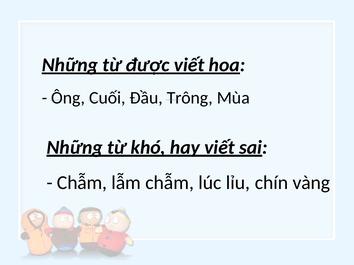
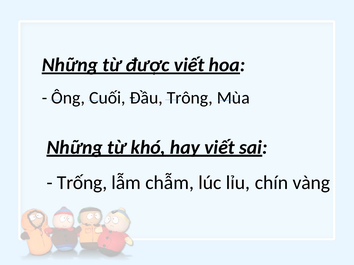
Chẫm at (82, 183): Chẫm -> Trống
